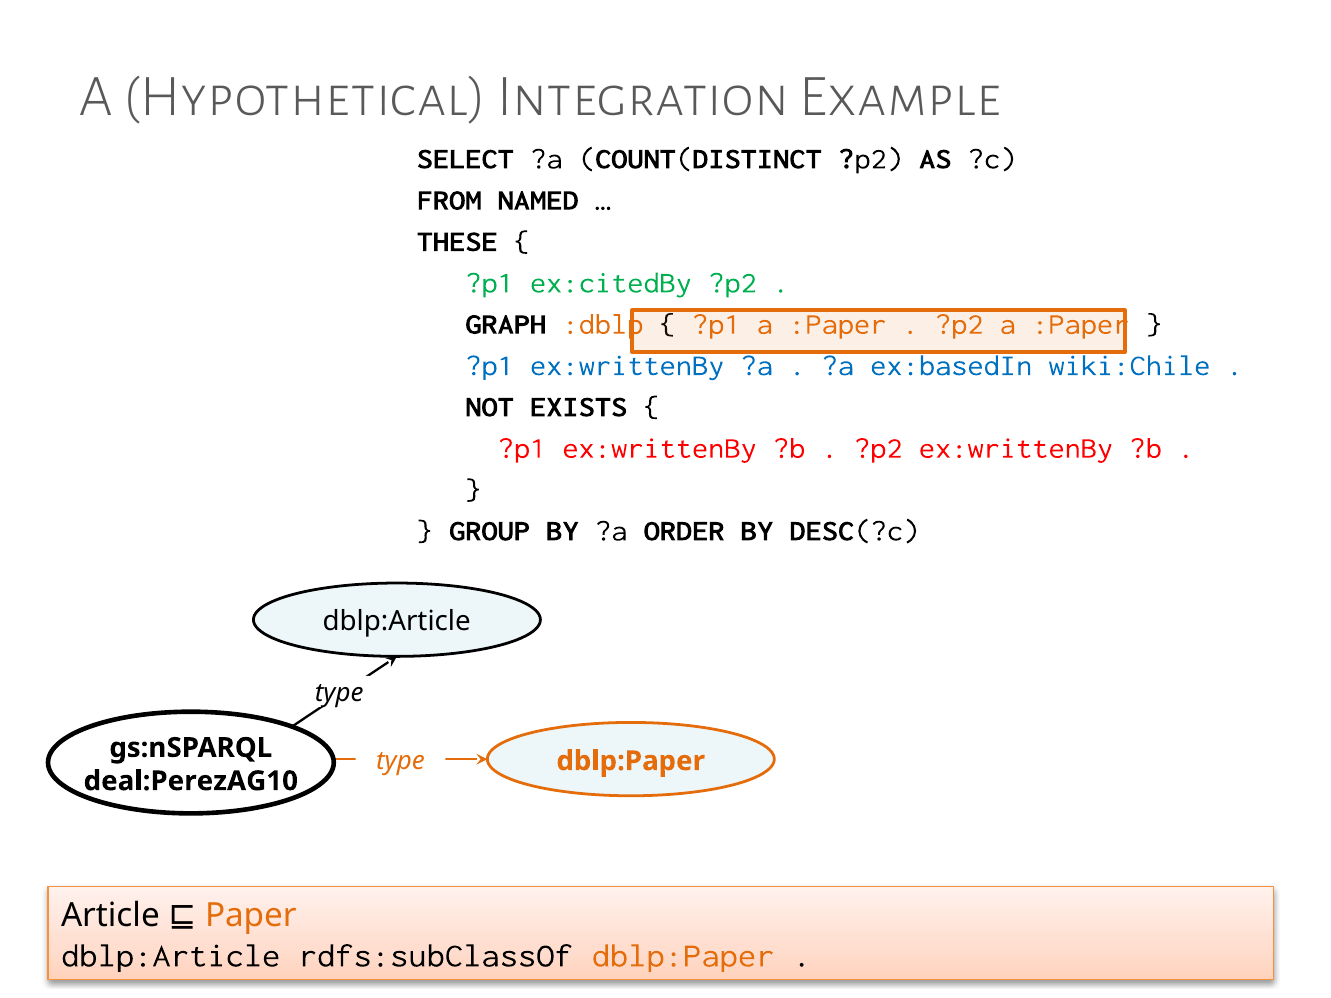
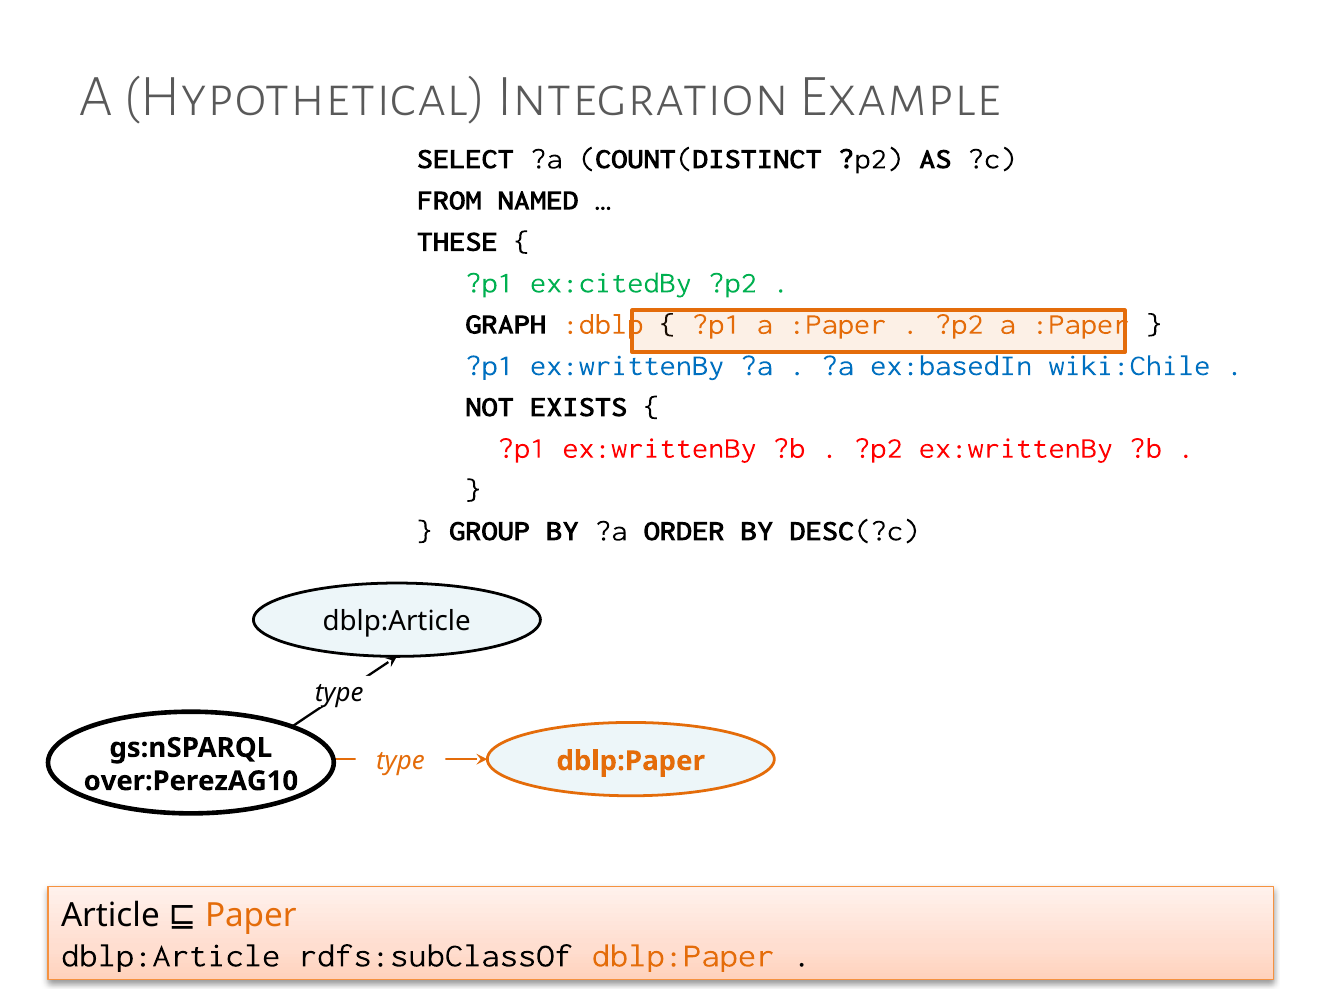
deal:PerezAG10: deal:PerezAG10 -> over:PerezAG10
